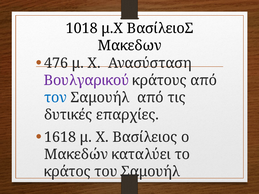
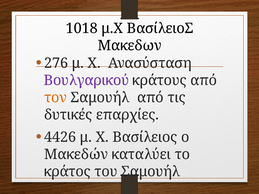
476: 476 -> 276
τον colour: blue -> orange
1618: 1618 -> 4426
